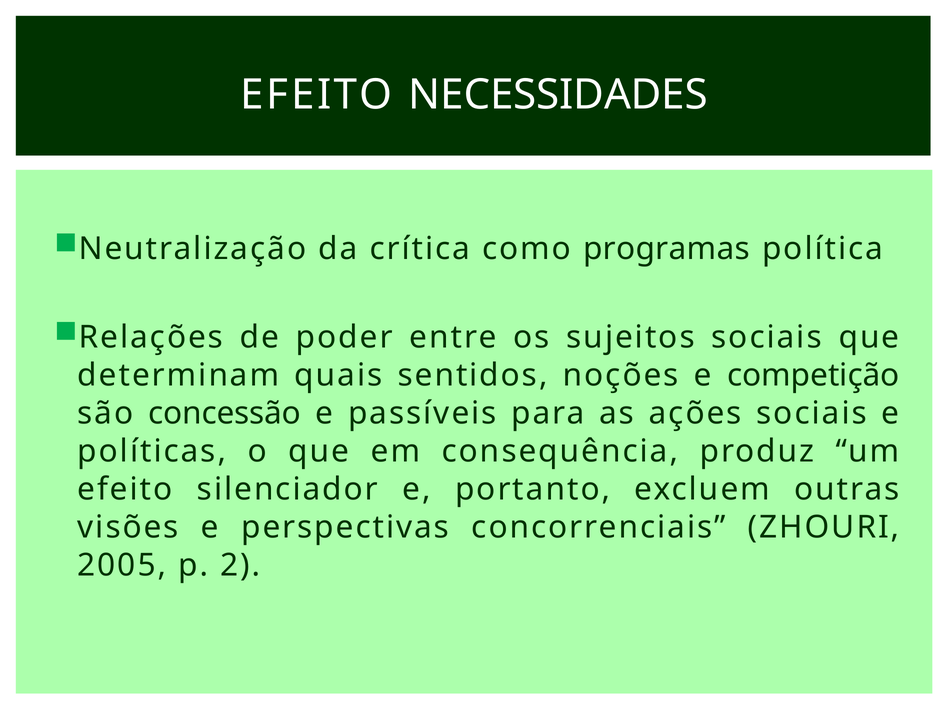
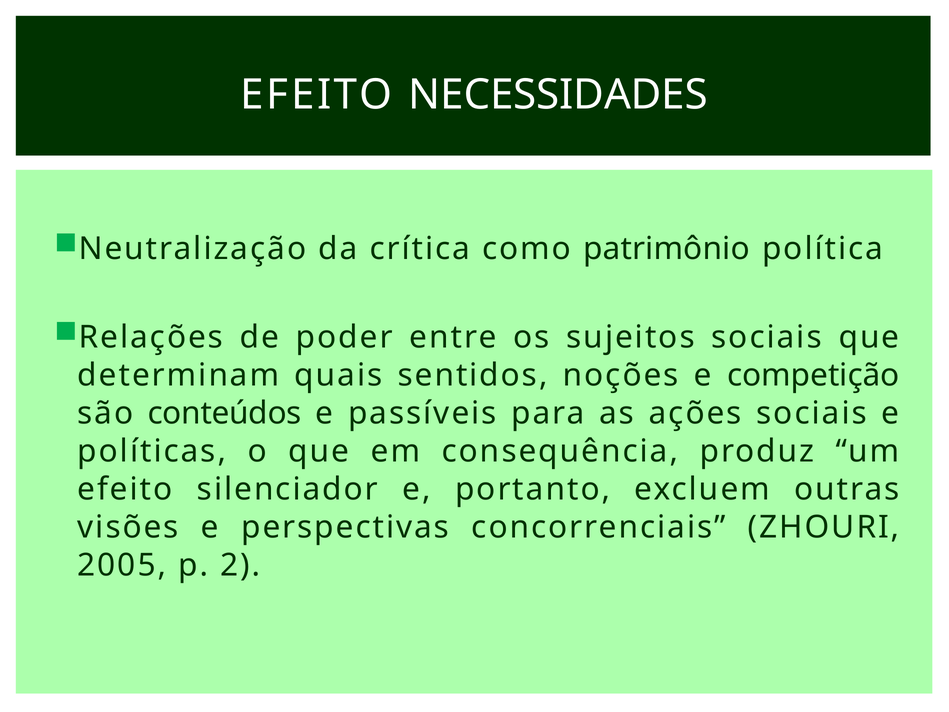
programas: programas -> patrimônio
concessão: concessão -> conteúdos
